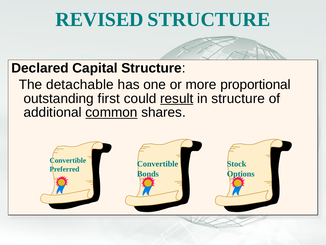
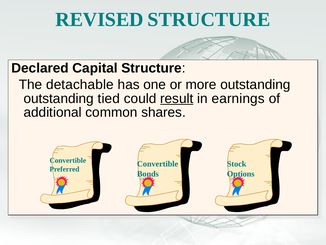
more proportional: proportional -> outstanding
first: first -> tied
in structure: structure -> earnings
common underline: present -> none
